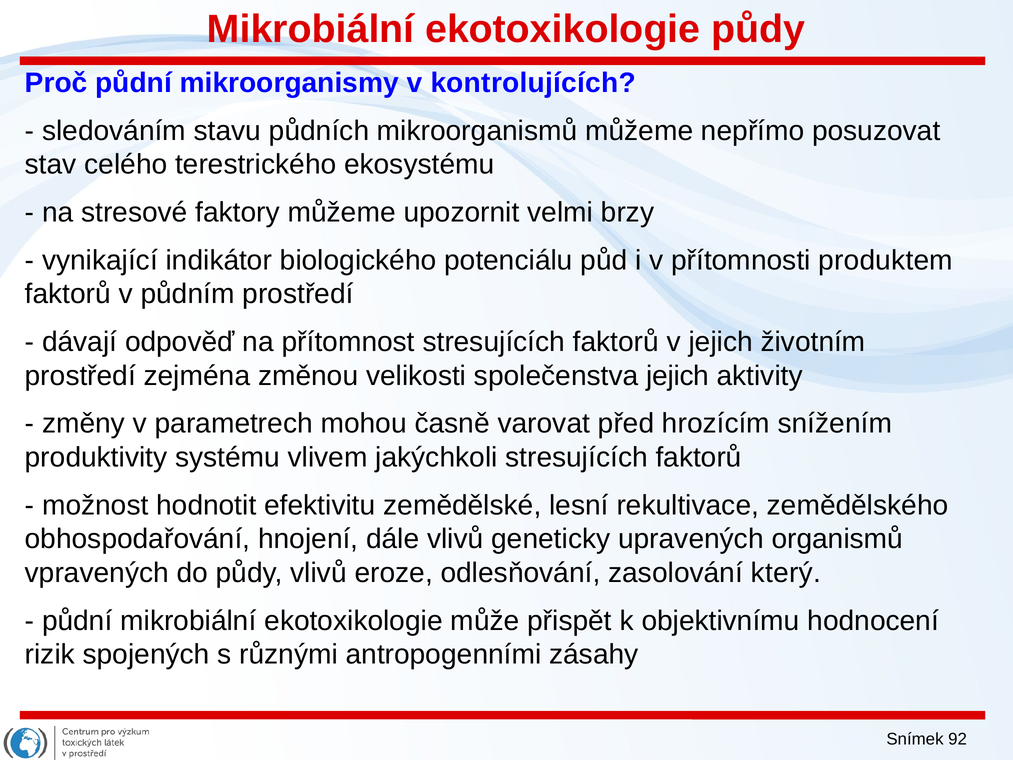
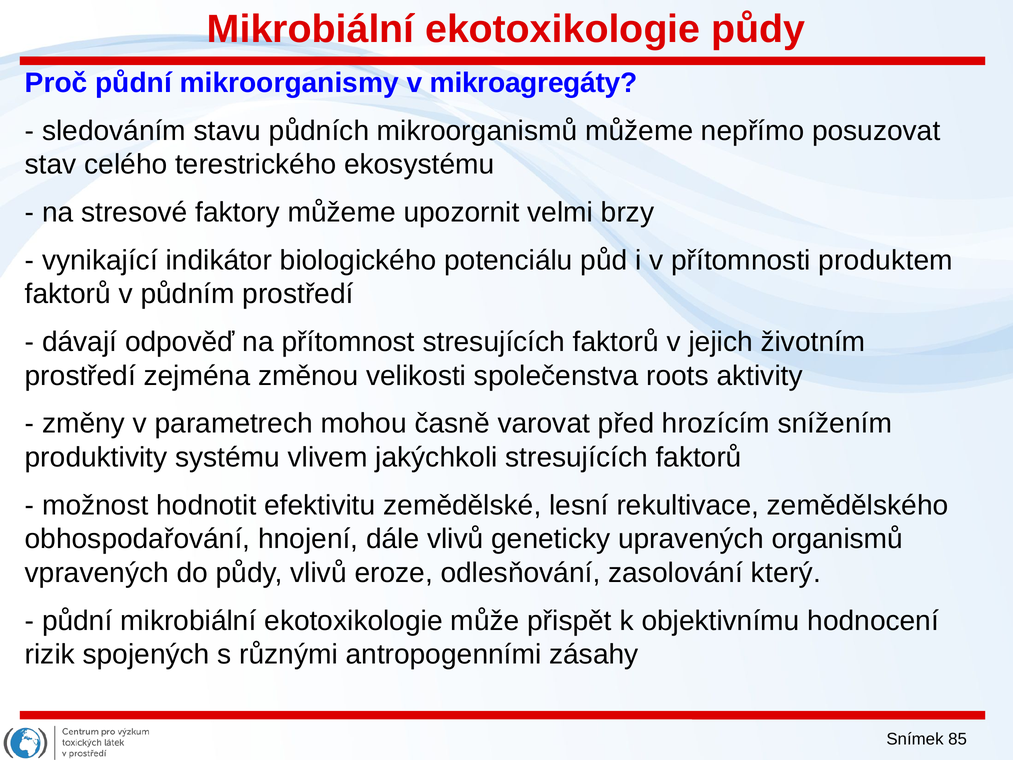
kontrolujících: kontrolujících -> mikroagregáty
společenstva jejich: jejich -> roots
92: 92 -> 85
